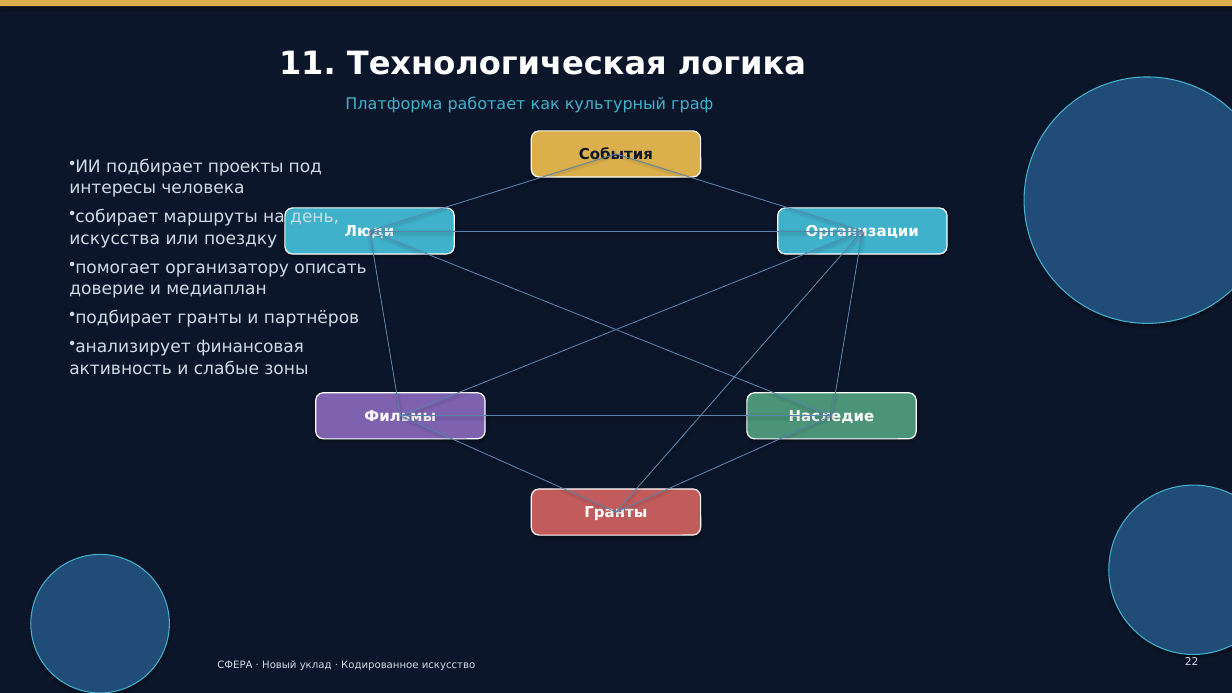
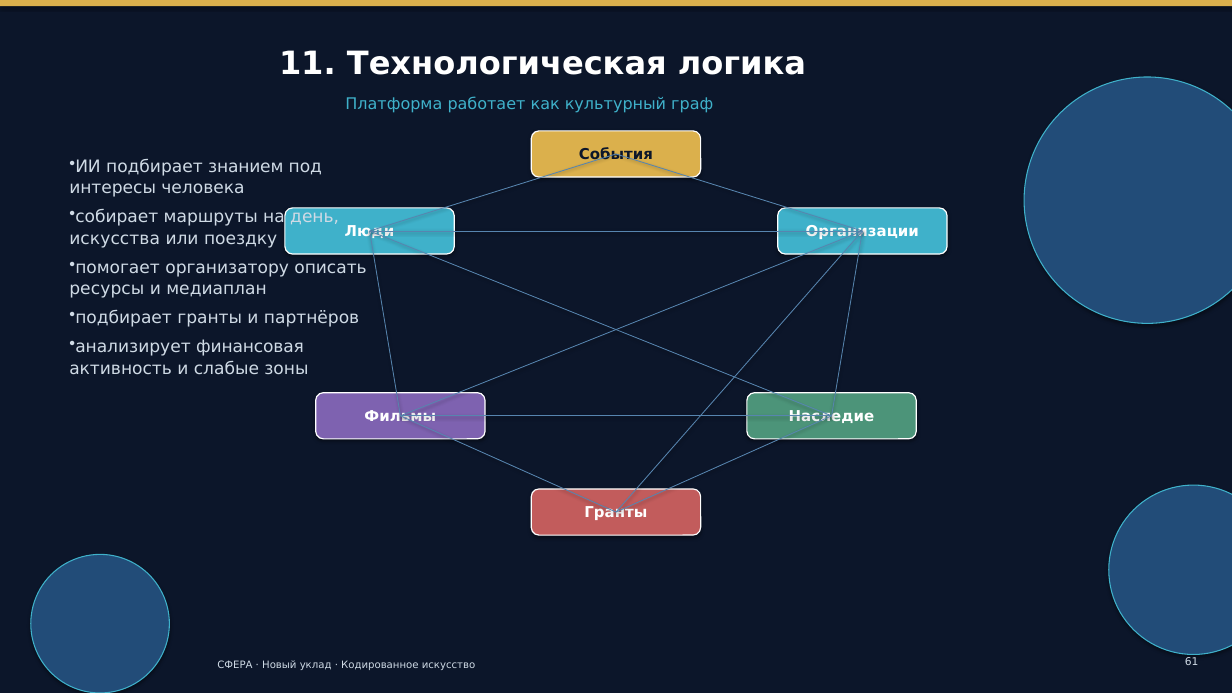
проекты: проекты -> знанием
доверие: доверие -> ресурсы
22: 22 -> 61
